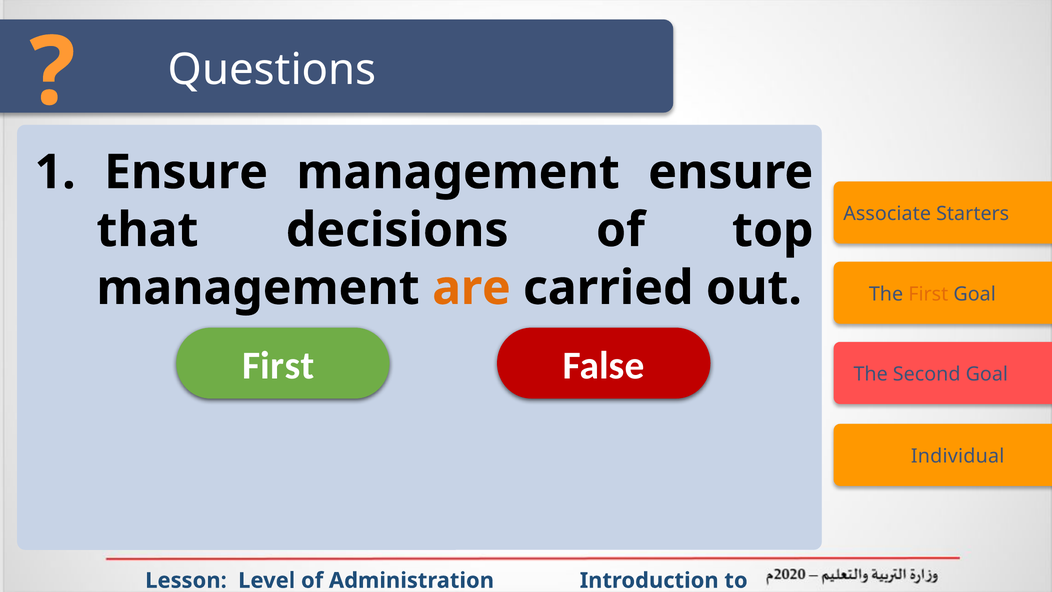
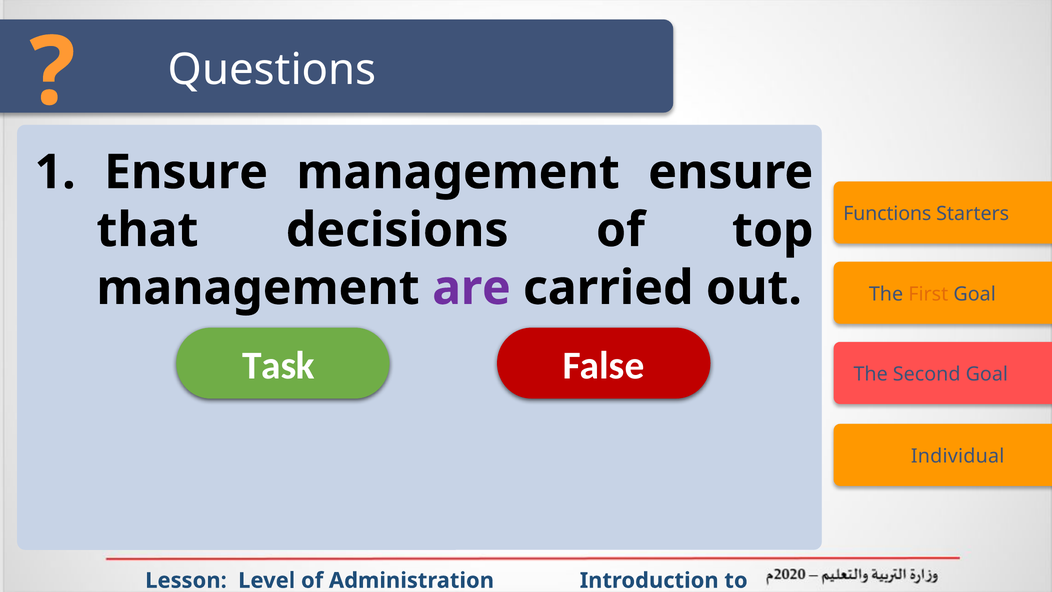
Associate: Associate -> Functions
are colour: orange -> purple
First at (278, 366): First -> Task
